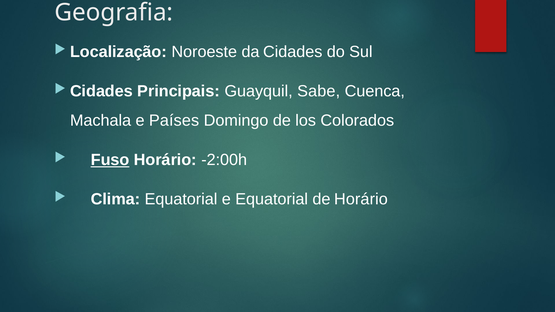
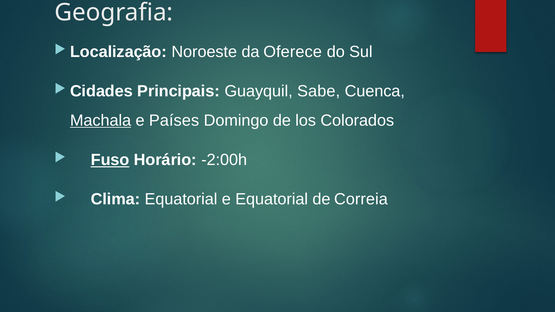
da Cidades: Cidades -> Oferece
Machala underline: none -> present
de Horário: Horário -> Correia
